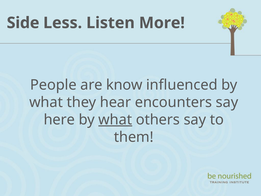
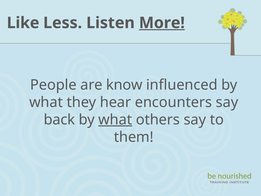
Side: Side -> Like
More underline: none -> present
here: here -> back
